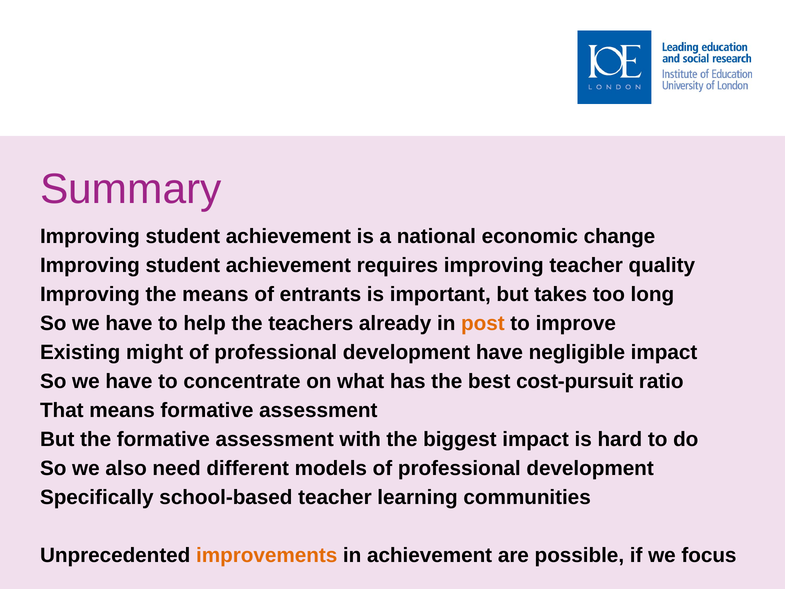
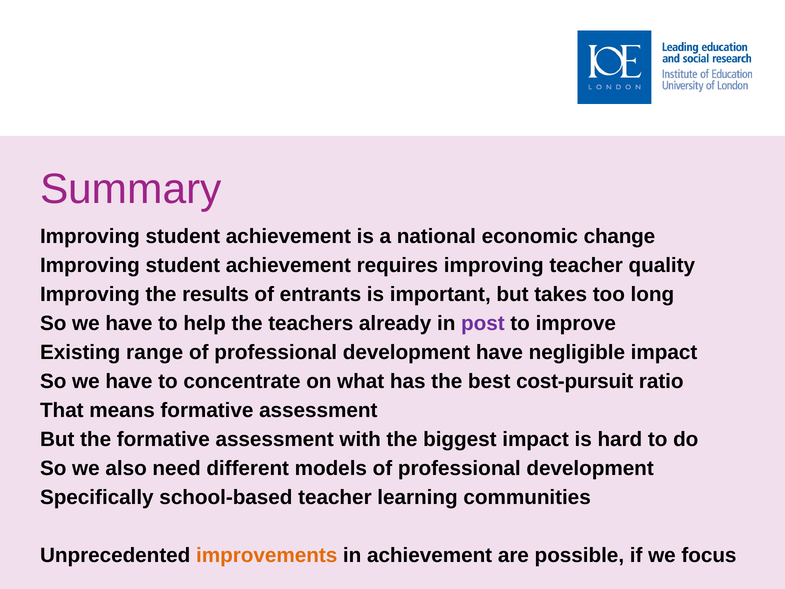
the means: means -> results
post colour: orange -> purple
might: might -> range
